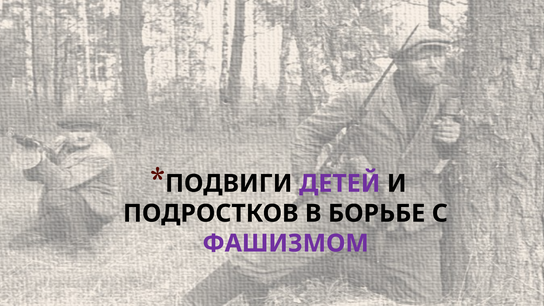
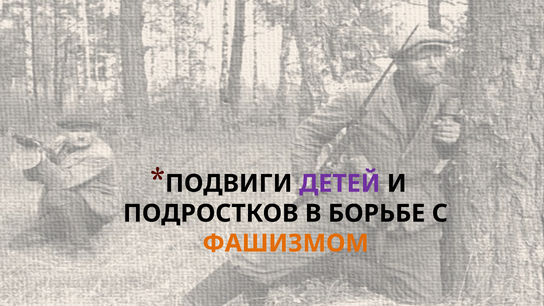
ФАШИЗМОМ colour: purple -> orange
